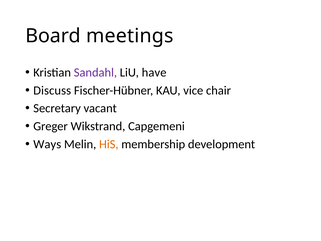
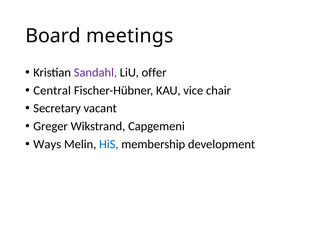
have: have -> offer
Discuss: Discuss -> Central
HiS colour: orange -> blue
